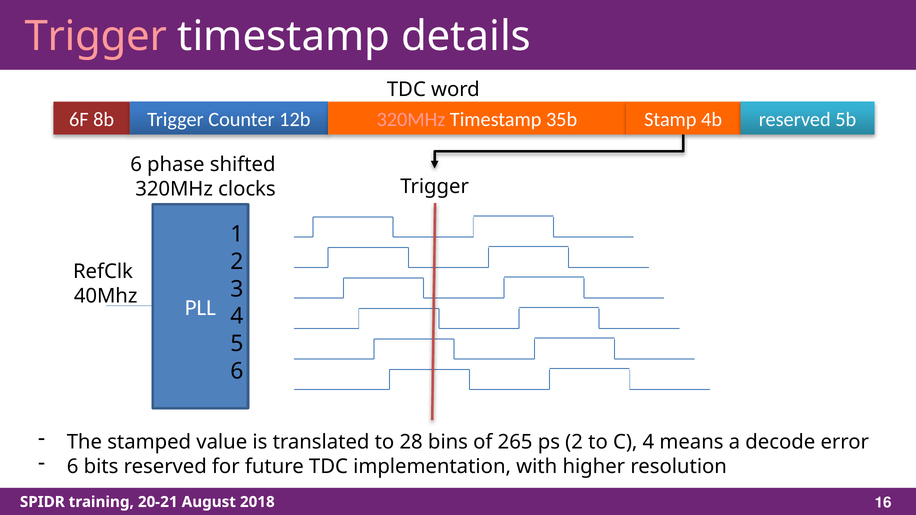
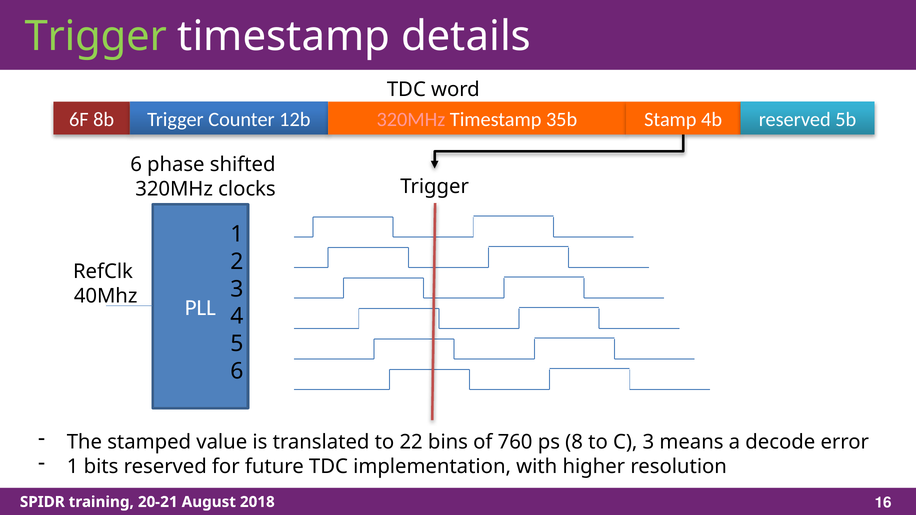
Trigger at (96, 37) colour: pink -> light green
28: 28 -> 22
265: 265 -> 760
ps 2: 2 -> 8
C 4: 4 -> 3
6 at (73, 467): 6 -> 1
